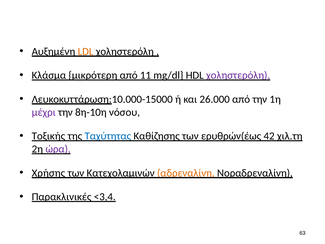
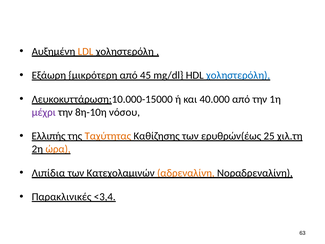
Κλάσμα: Κλάσμα -> Εξάωρη
11: 11 -> 45
χοληστερόλη at (238, 75) colour: purple -> blue
26.000: 26.000 -> 40.000
Τοξικής: Τοξικής -> Ελλιπής
Ταχύτητας colour: blue -> orange
42: 42 -> 25
ώρα colour: purple -> orange
Χρήσης: Χρήσης -> Λιπίδια
